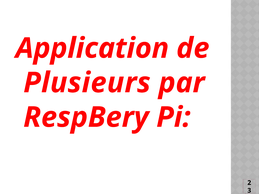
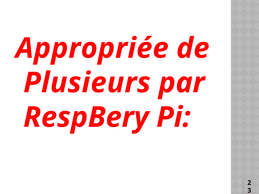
Application: Application -> Appropriée
